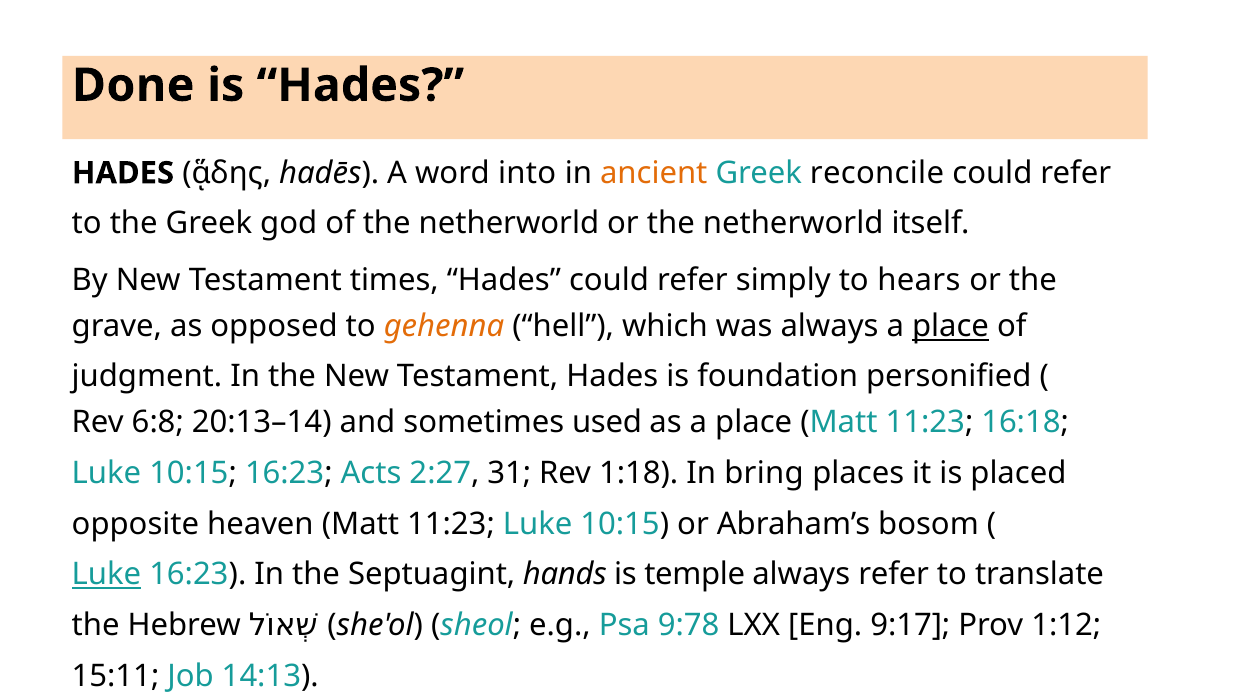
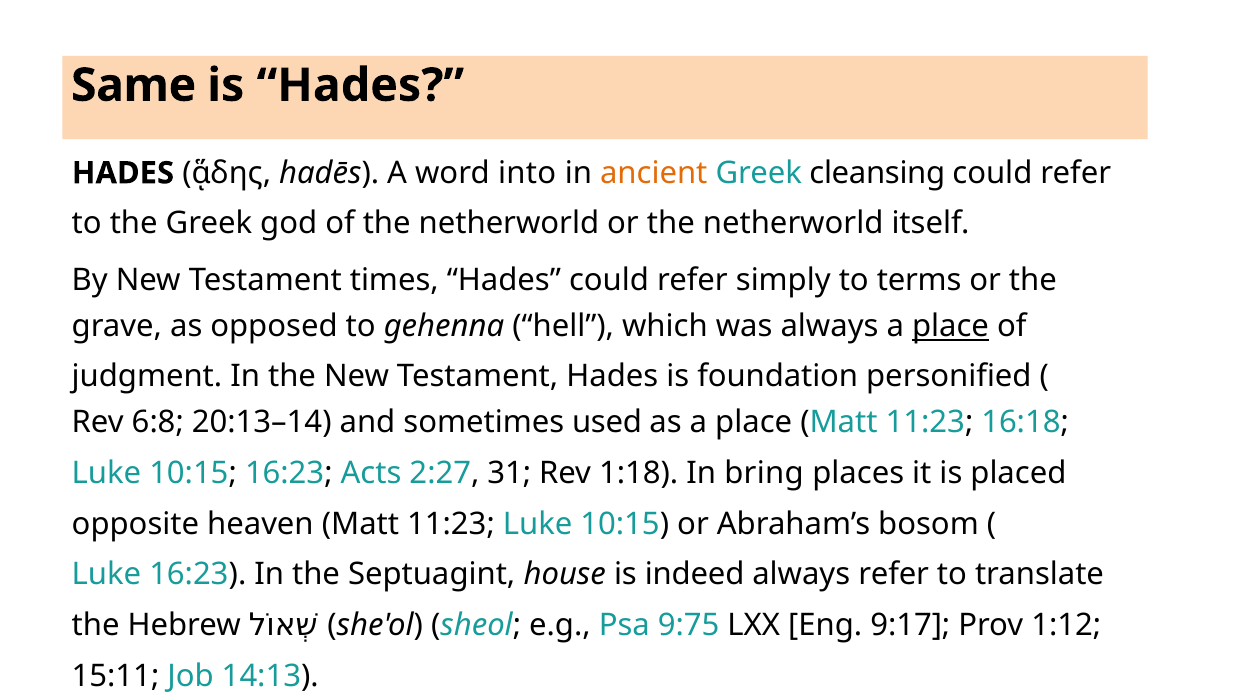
Done: Done -> Same
reconcile: reconcile -> cleansing
hears: hears -> terms
gehenna colour: orange -> black
Luke at (106, 574) underline: present -> none
hands: hands -> house
temple: temple -> indeed
9:78: 9:78 -> 9:75
